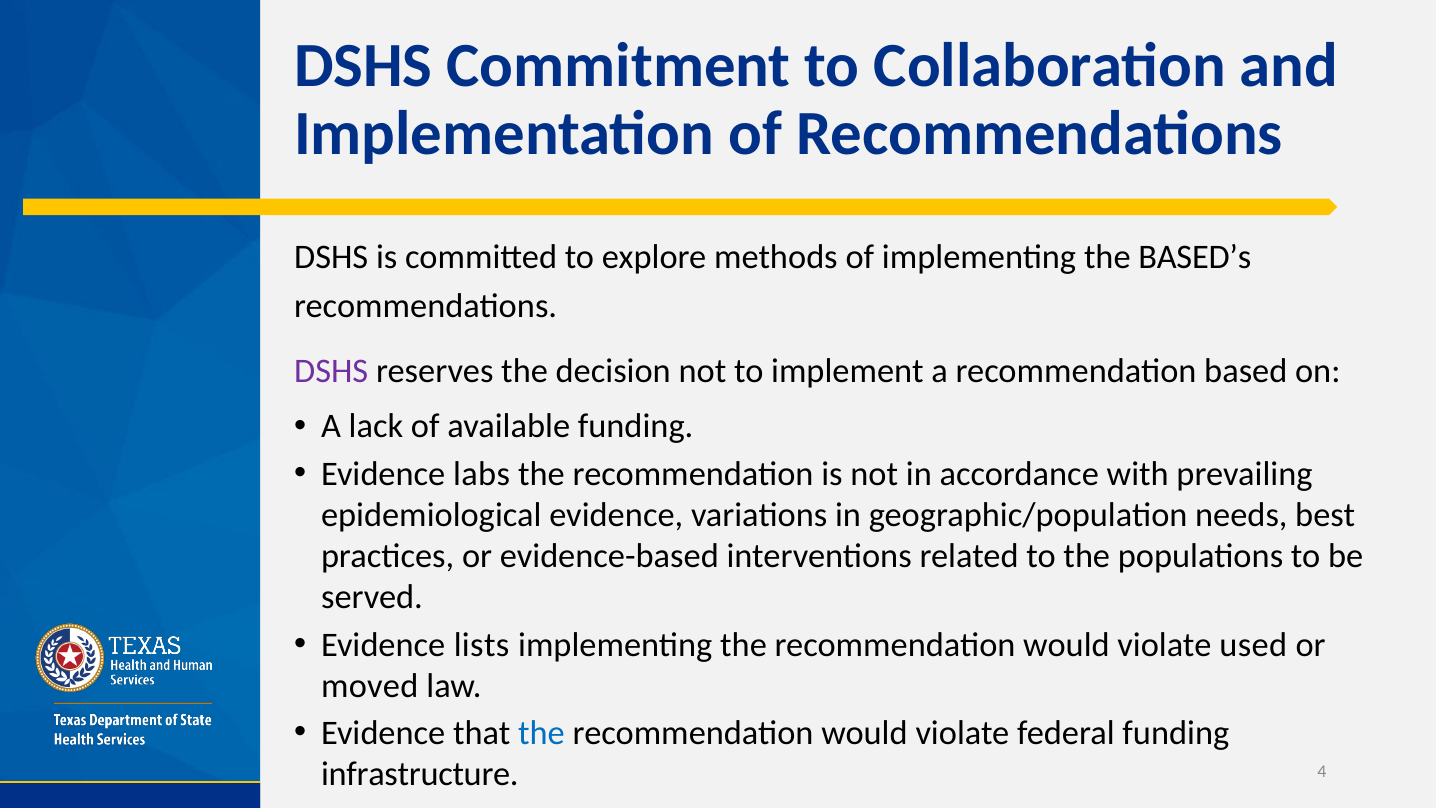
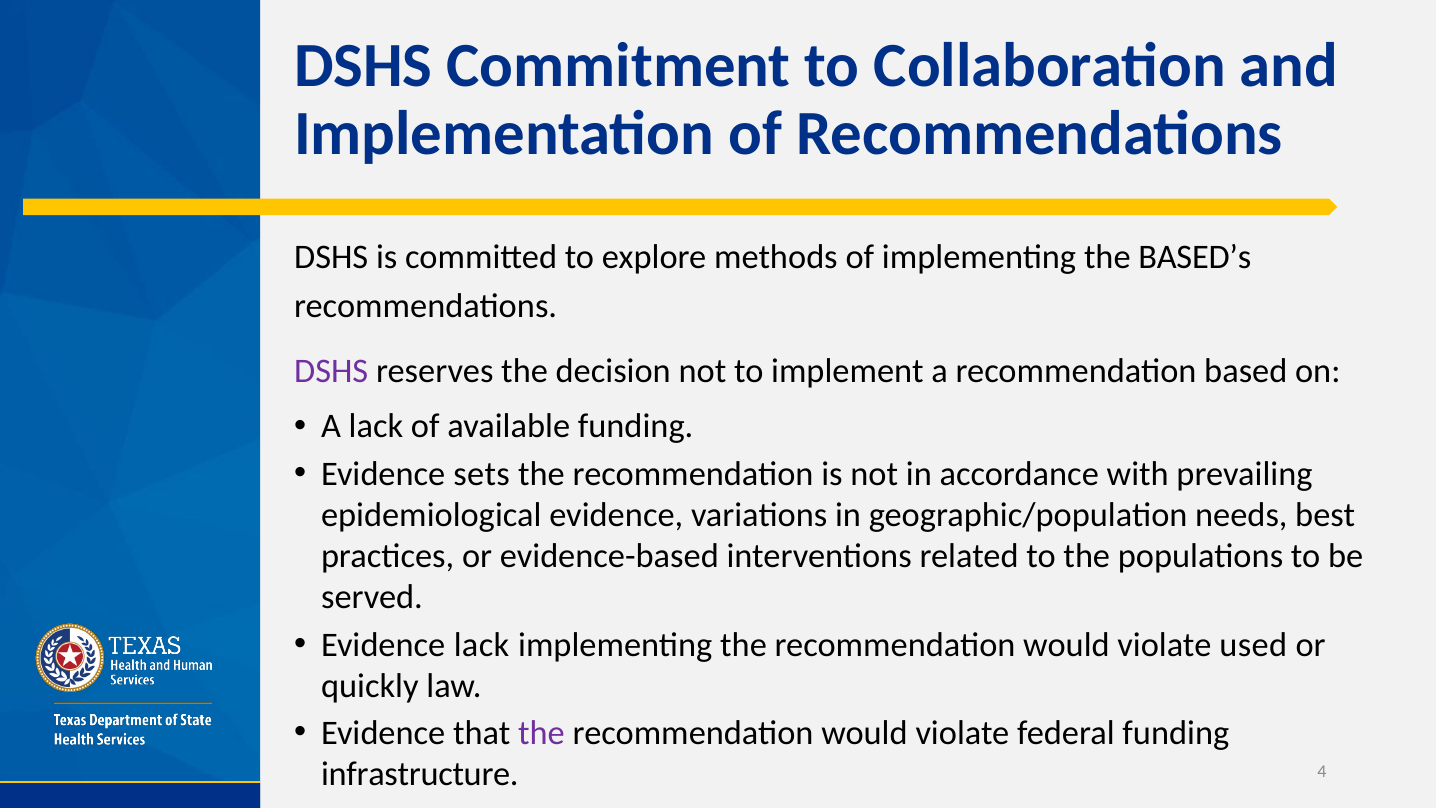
labs: labs -> sets
Evidence lists: lists -> lack
moved: moved -> quickly
the at (541, 733) colour: blue -> purple
